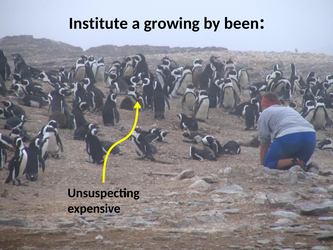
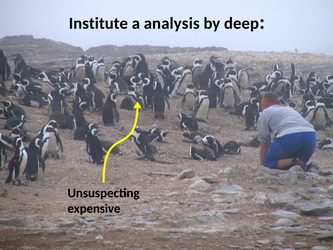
growing: growing -> analysis
been: been -> deep
